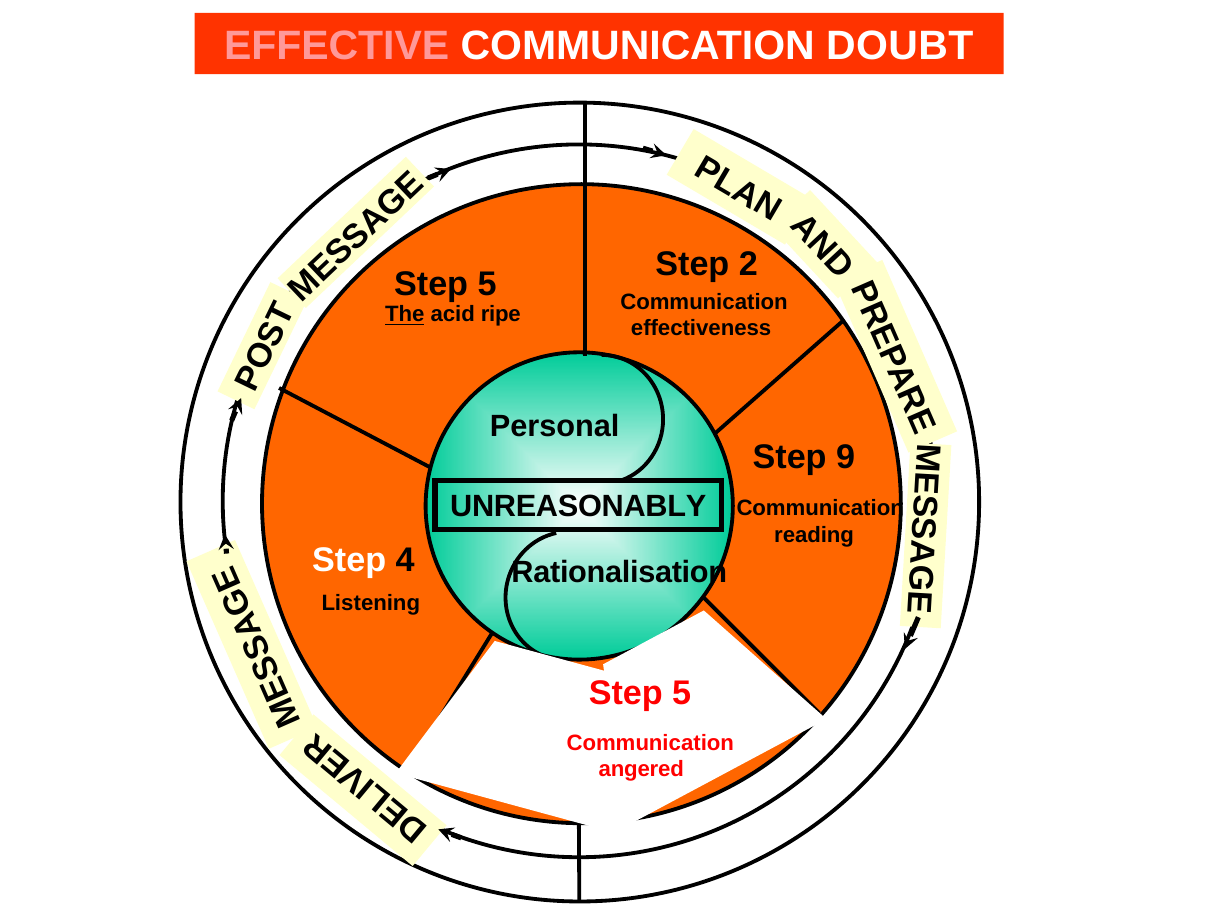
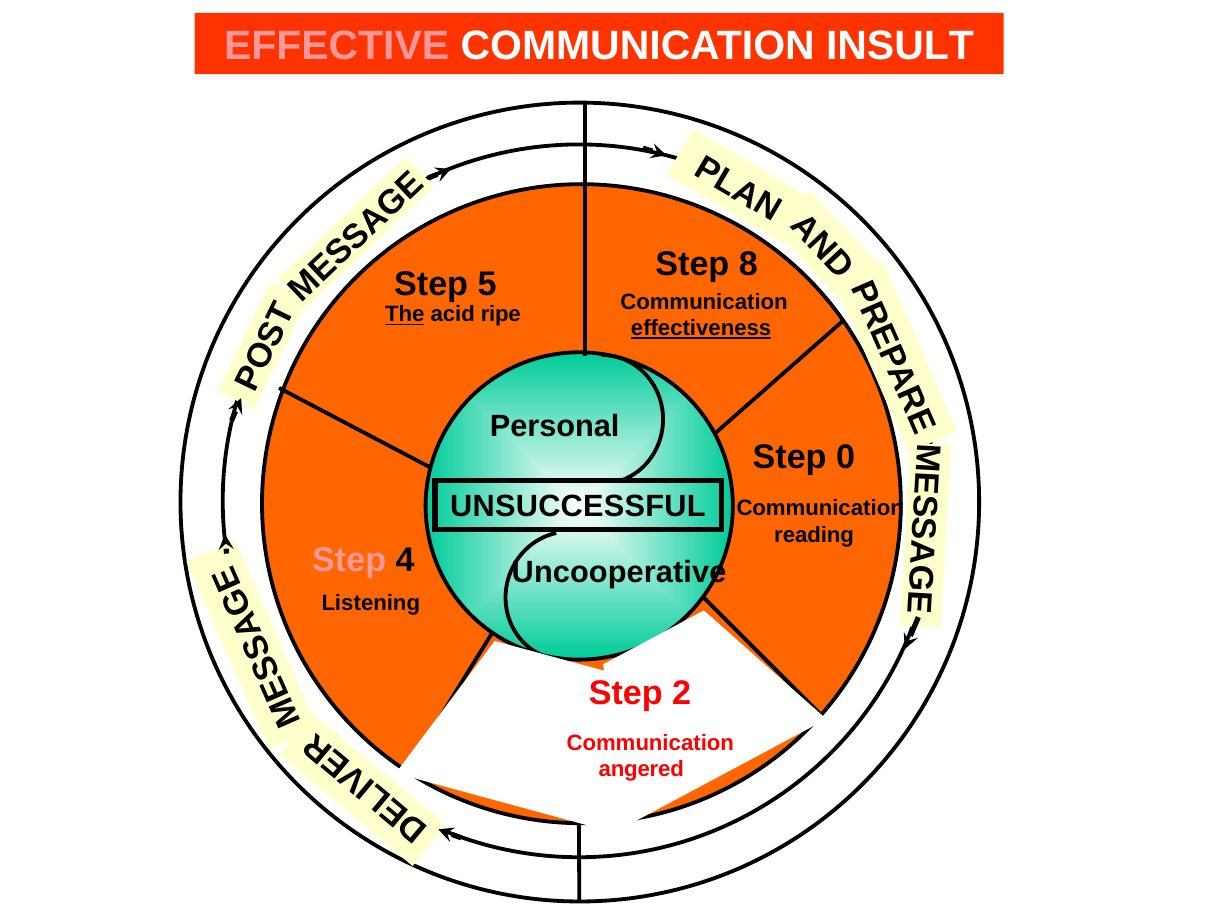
DOUBT: DOUBT -> INSULT
2: 2 -> 8
effectiveness underline: none -> present
9: 9 -> 0
UNREASONABLY: UNREASONABLY -> UNSUCCESSFUL
Step at (349, 560) colour: white -> pink
Rationalisation: Rationalisation -> Uncooperative
5 at (682, 693): 5 -> 2
